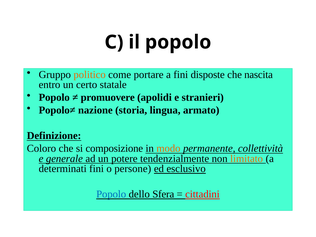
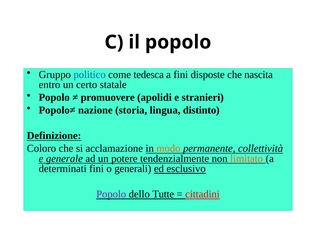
politico colour: orange -> blue
portare: portare -> tedesca
armato: armato -> distinto
composizione: composizione -> acclamazione
persone: persone -> generali
Popolo at (111, 194) colour: blue -> purple
Sfera: Sfera -> Tutte
